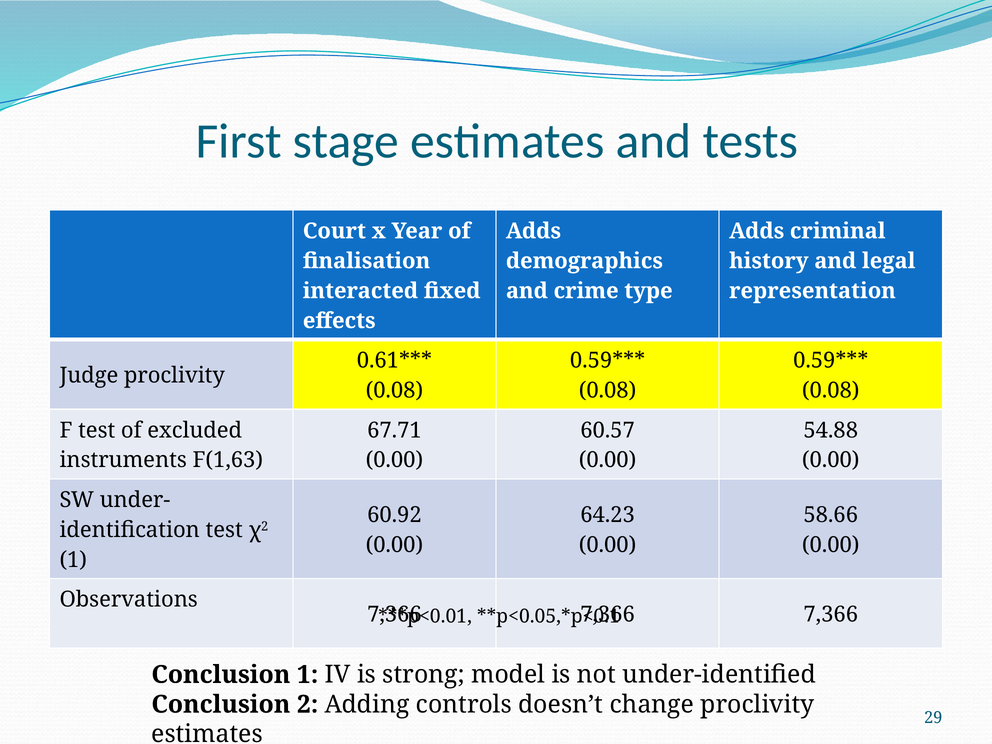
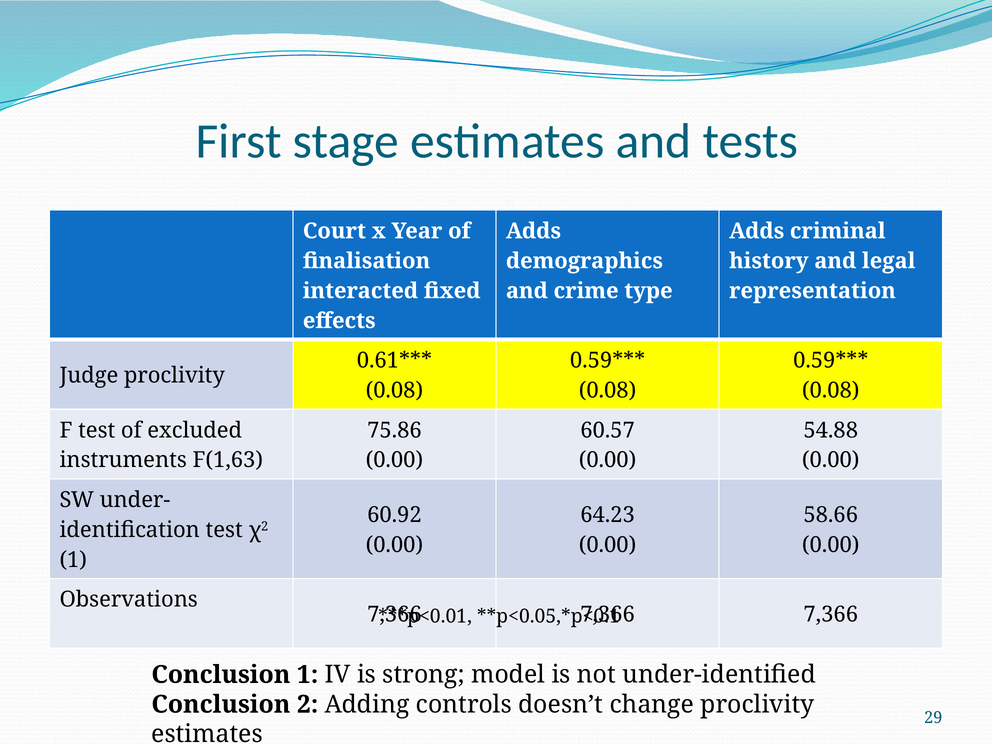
67.71: 67.71 -> 75.86
